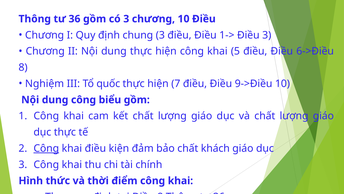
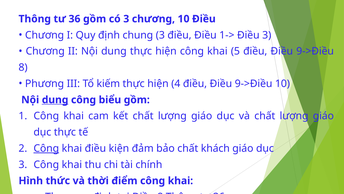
5 điều Điều 6->Điều: 6->Điều -> 9->Điều
Nghiệm: Nghiệm -> Phương
quốc: quốc -> kiếm
7: 7 -> 4
dung at (55, 100) underline: none -> present
